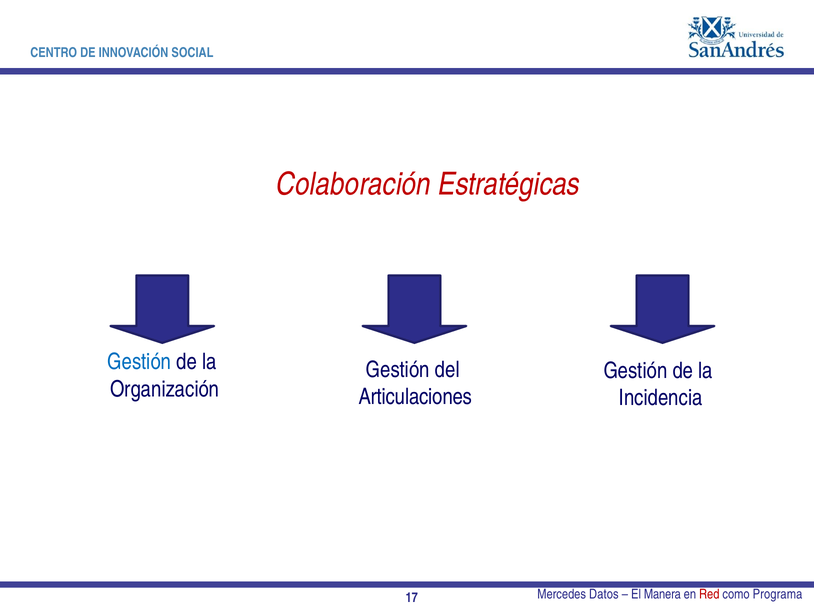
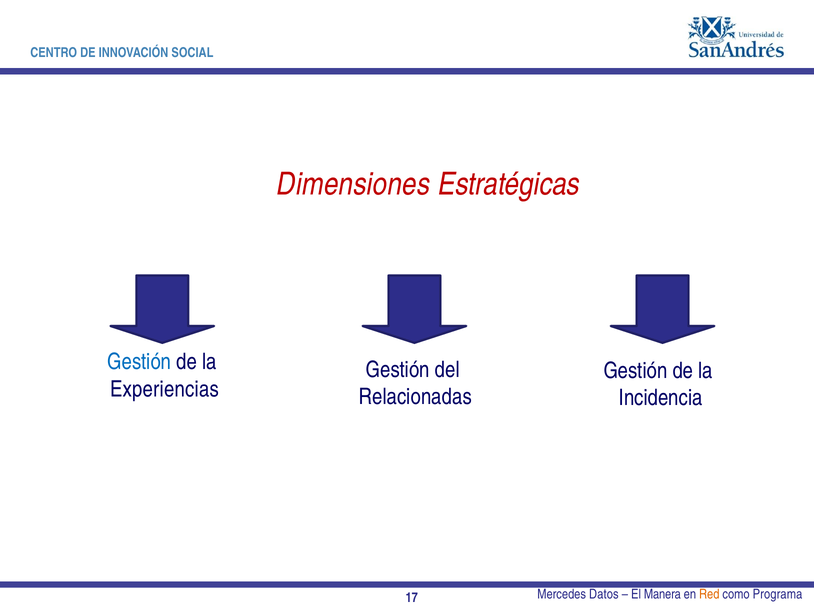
Colaboración: Colaboración -> Dimensiones
Organización: Organización -> Experiencias
Articulaciones: Articulaciones -> Relacionadas
Red colour: red -> orange
